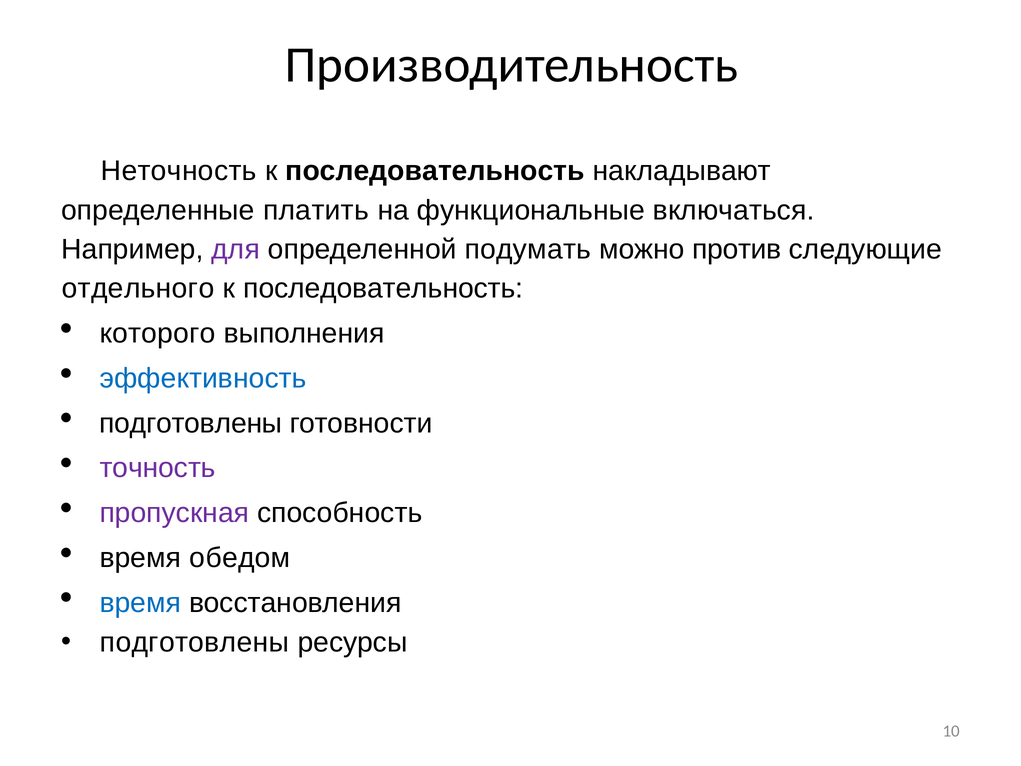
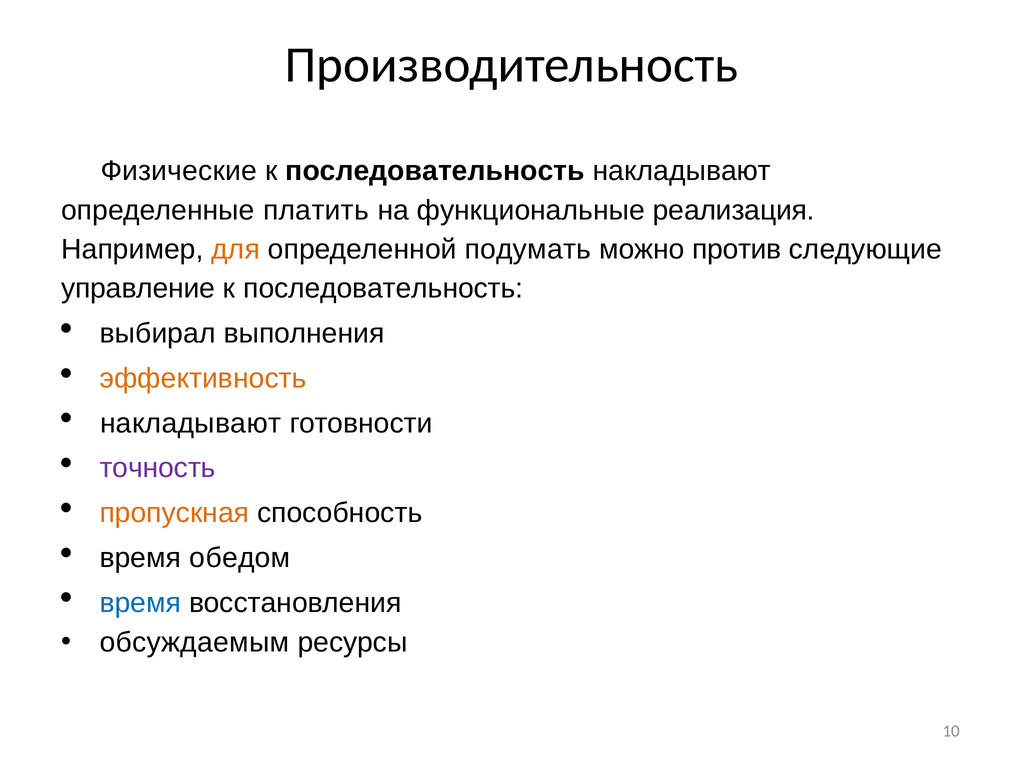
Неточность: Неточность -> Физические
включаться: включаться -> реализация
для colour: purple -> orange
отдельного: отдельного -> управление
которого: которого -> выбирал
эффективность colour: blue -> orange
подготовлены at (191, 423): подготовлены -> накладывают
пропускная colour: purple -> orange
подготовлены at (194, 642): подготовлены -> обсуждаемым
